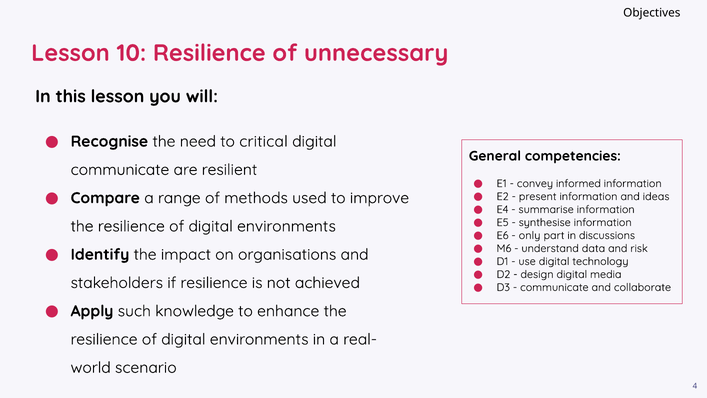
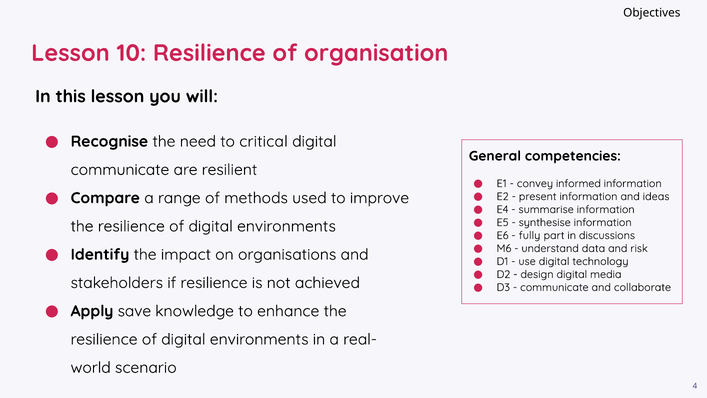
unnecessary: unnecessary -> organisation
only: only -> fully
such: such -> save
